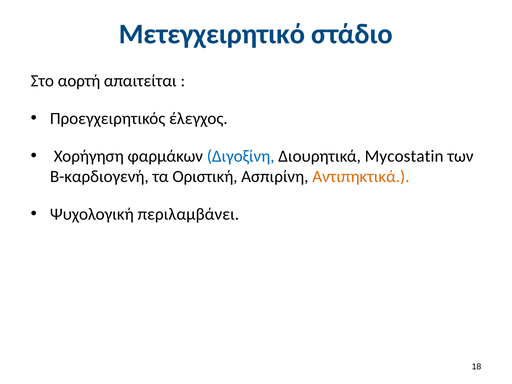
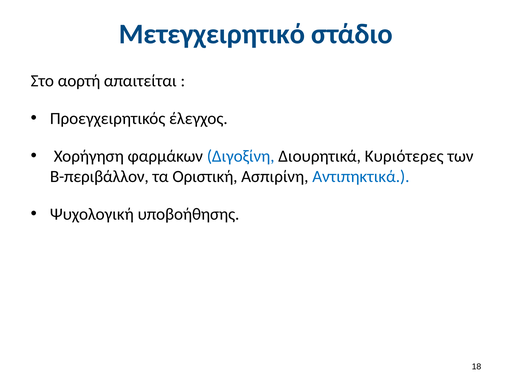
Mycostatin: Mycostatin -> Κυριότερες
Β-καρδιογενή: Β-καρδιογενή -> Β-περιβάλλον
Αντιπηκτικά colour: orange -> blue
περιλαμβάνει: περιλαμβάνει -> υποβοήθησης
